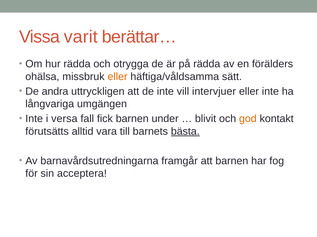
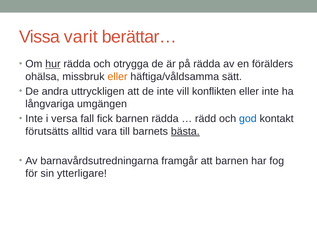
hur underline: none -> present
intervjuer: intervjuer -> konflikten
barnen under: under -> rädda
blivit: blivit -> rädd
god colour: orange -> blue
acceptera: acceptera -> ytterligare
